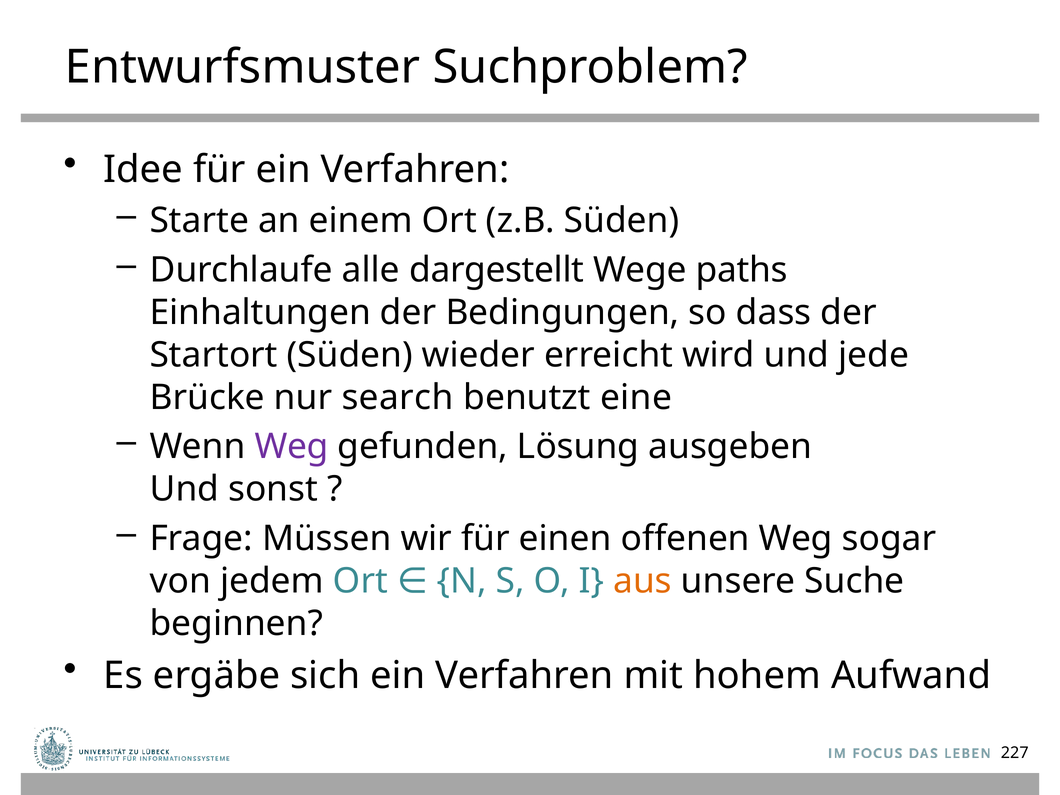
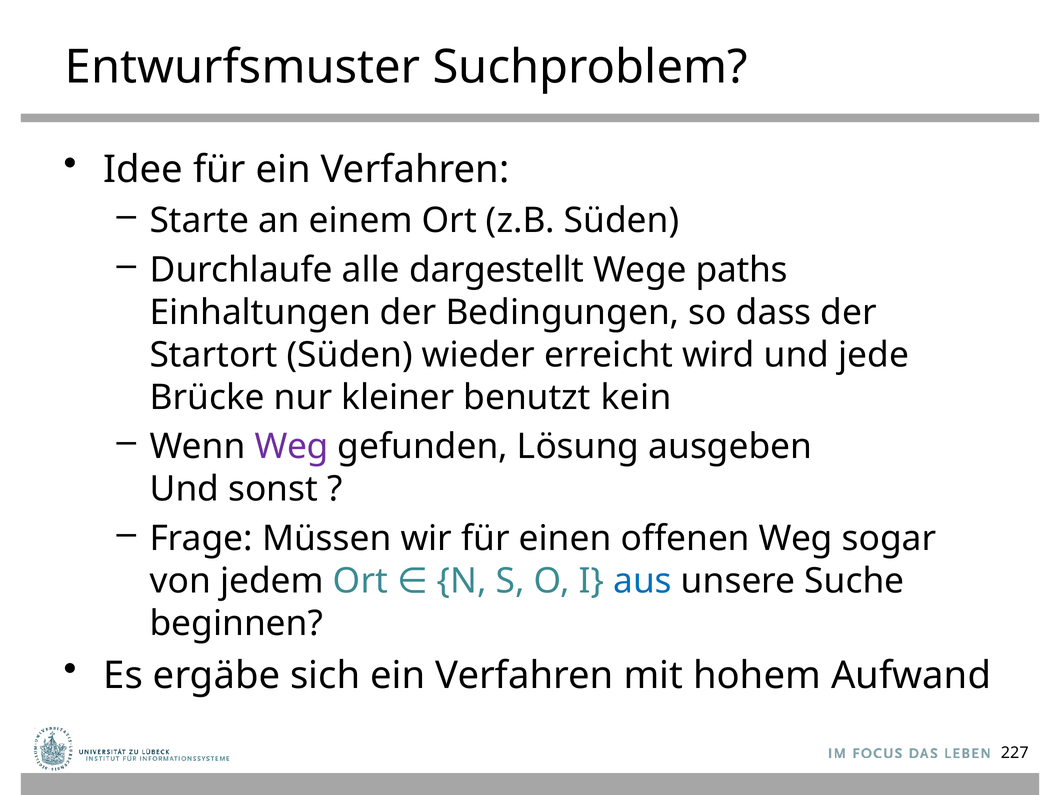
search: search -> kleiner
eine: eine -> kein
aus colour: orange -> blue
